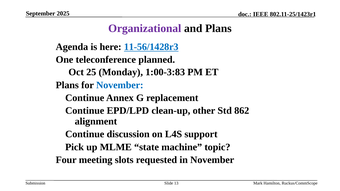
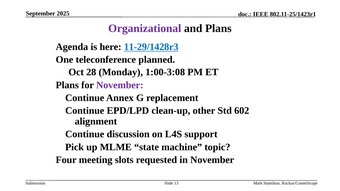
11-56/1428r3: 11-56/1428r3 -> 11-29/1428r3
25: 25 -> 28
1:00-3:83: 1:00-3:83 -> 1:00-3:08
November at (120, 85) colour: blue -> purple
862: 862 -> 602
